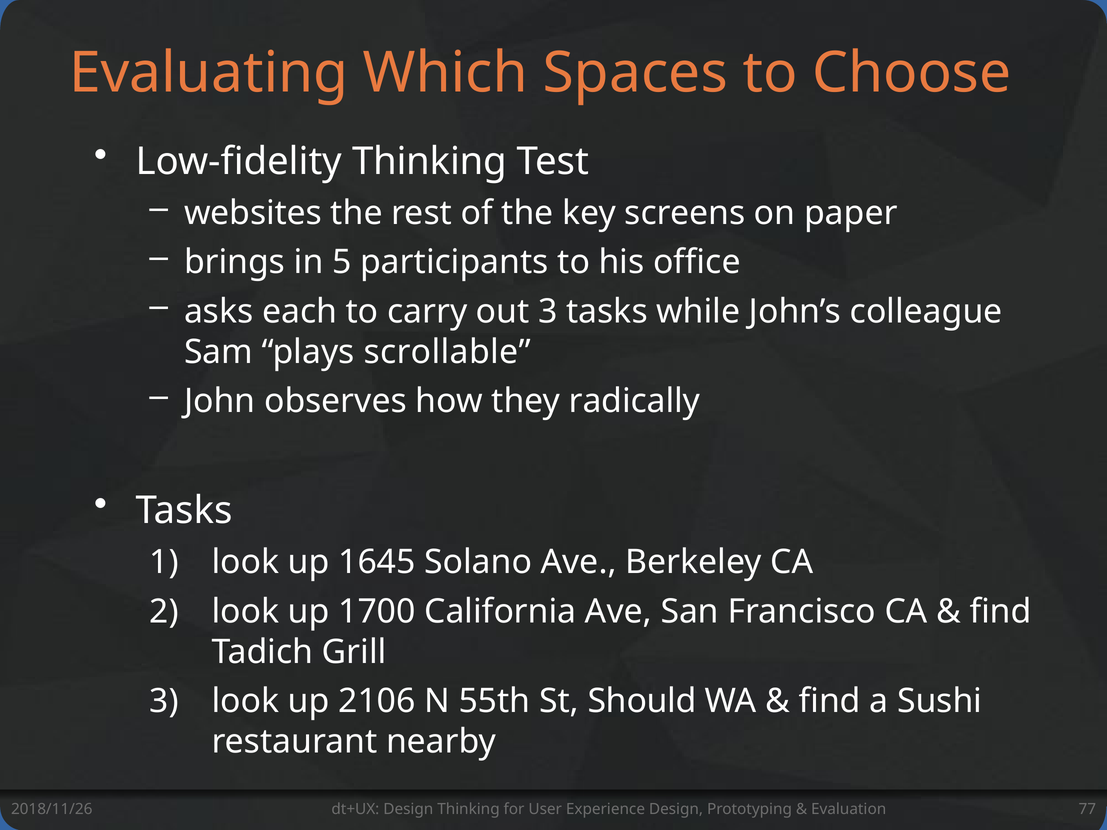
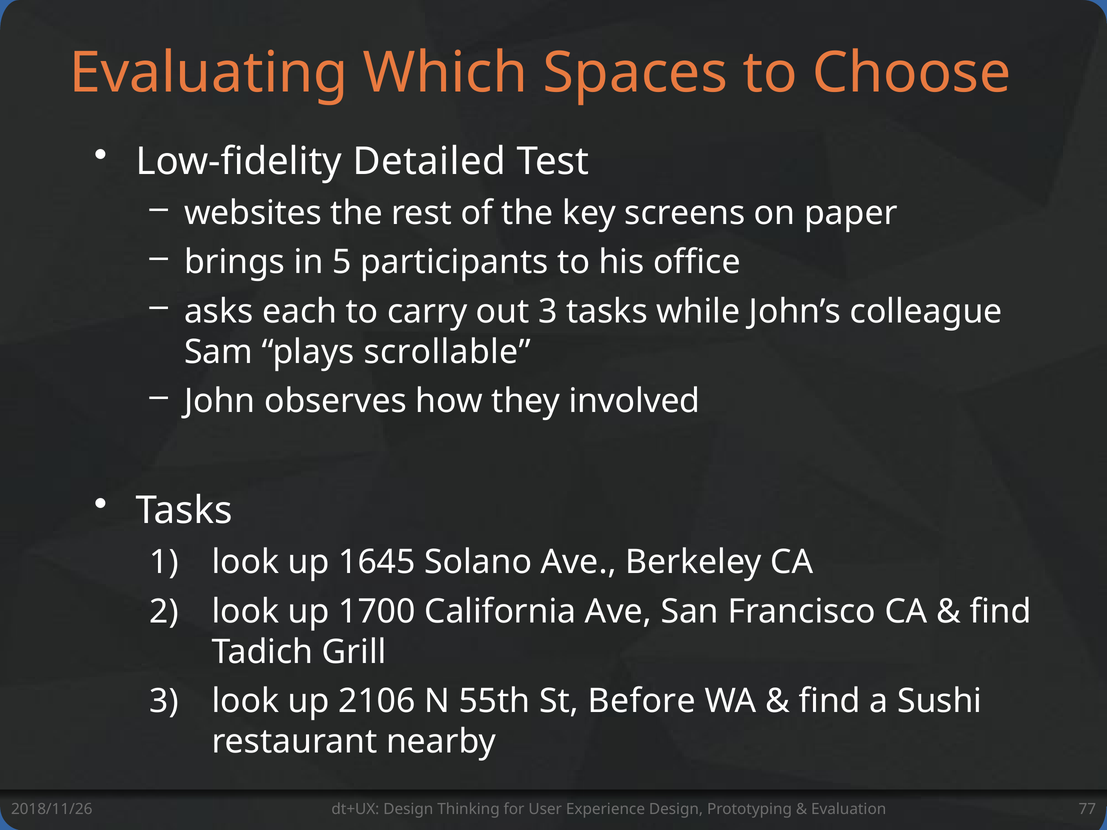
Low-fidelity Thinking: Thinking -> Detailed
radically: radically -> involved
Should: Should -> Before
